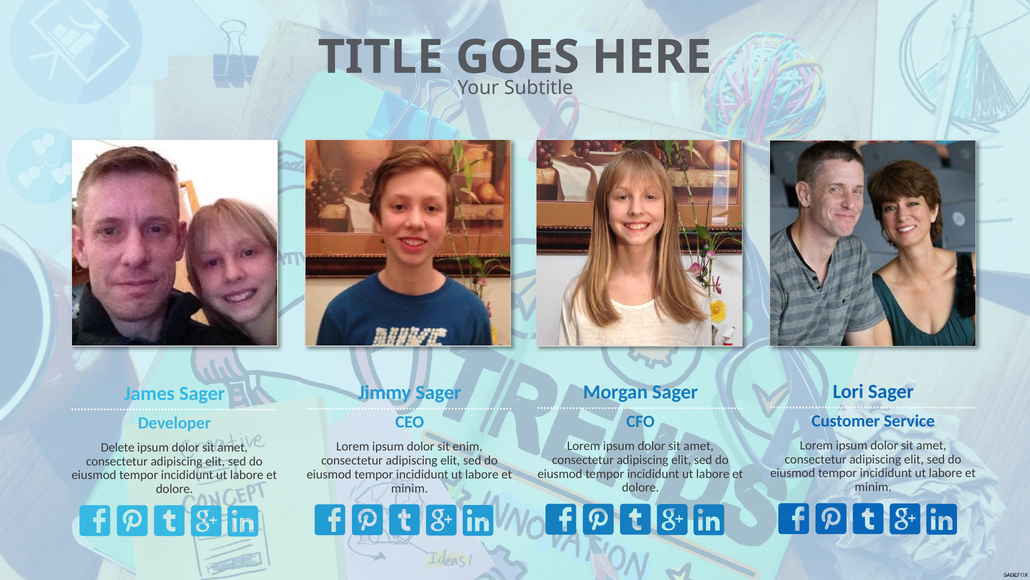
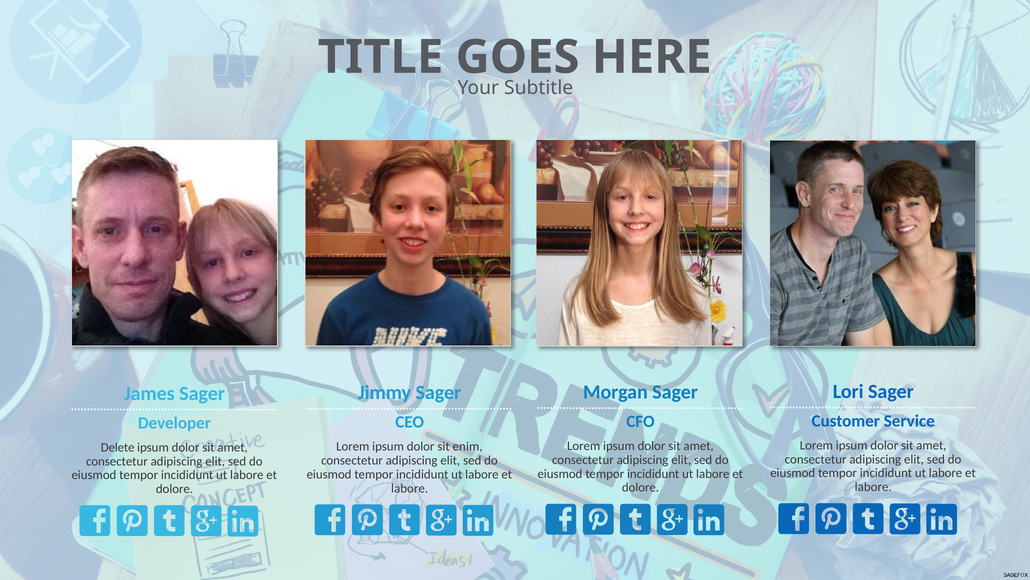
minim at (873, 487): minim -> labore
minim at (410, 488): minim -> labore
